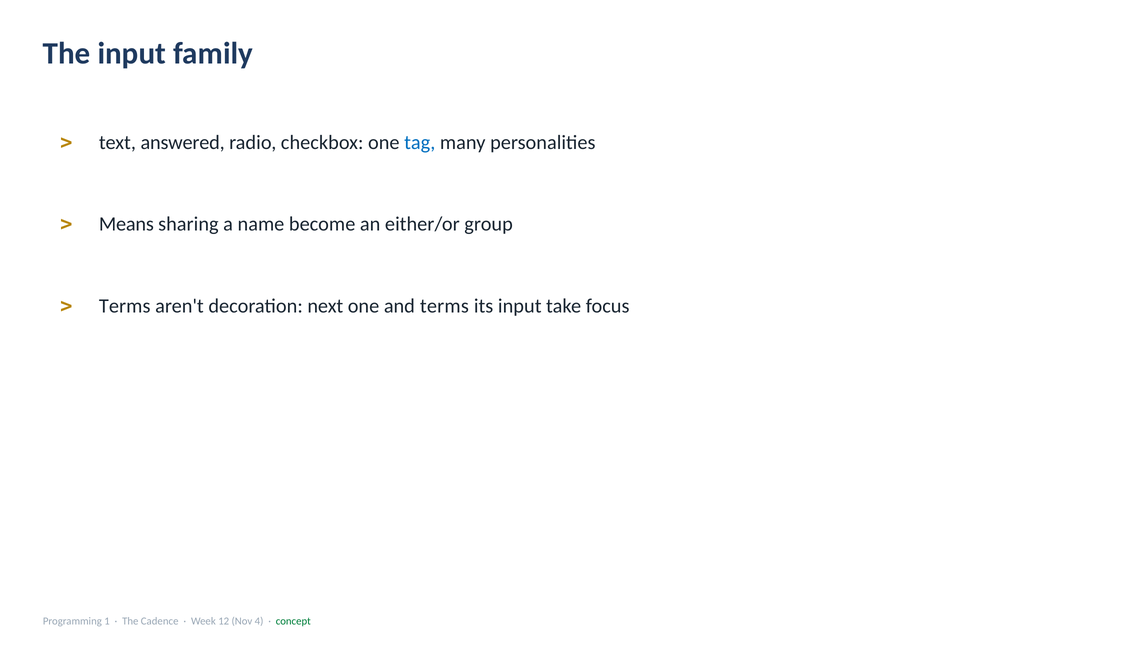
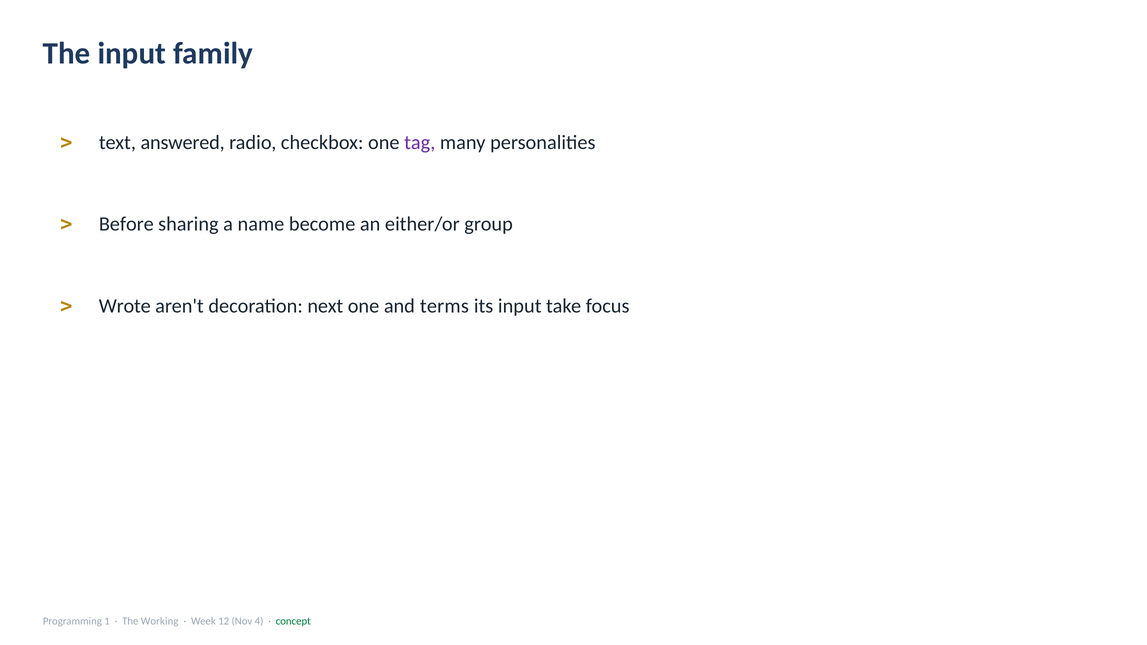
tag colour: blue -> purple
Means: Means -> Before
Terms at (125, 306): Terms -> Wrote
Cadence: Cadence -> Working
